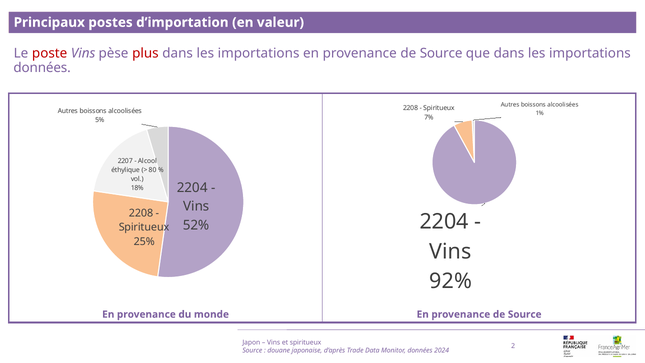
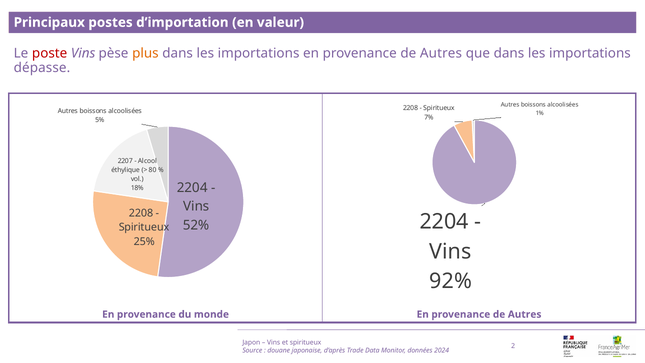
plus colour: red -> orange
Source at (441, 53): Source -> Autres
données at (42, 68): données -> dépasse
Source at (525, 314): Source -> Autres
